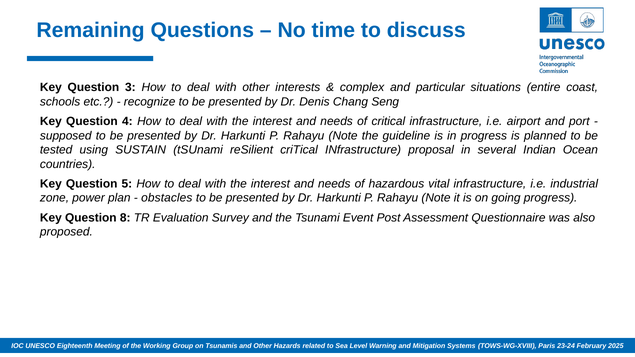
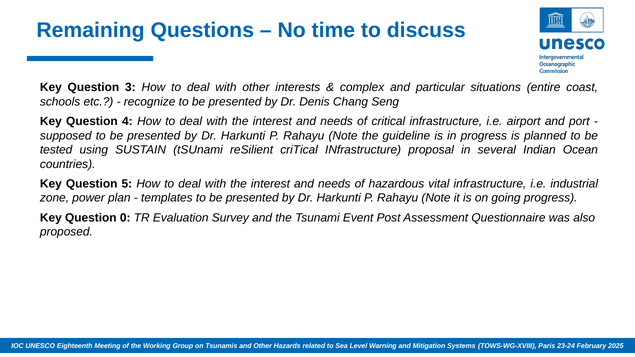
obstacles: obstacles -> templates
8: 8 -> 0
